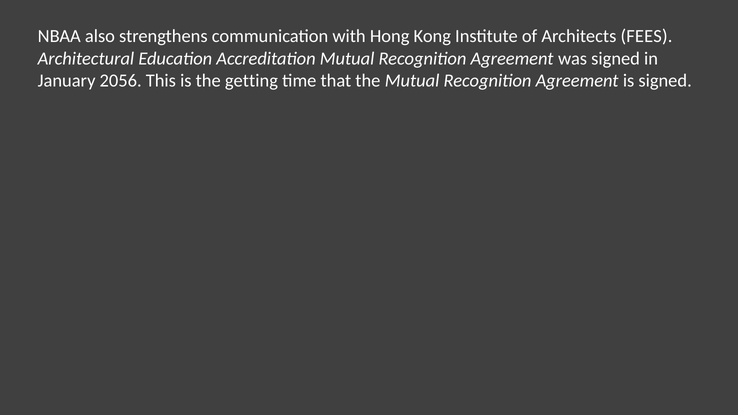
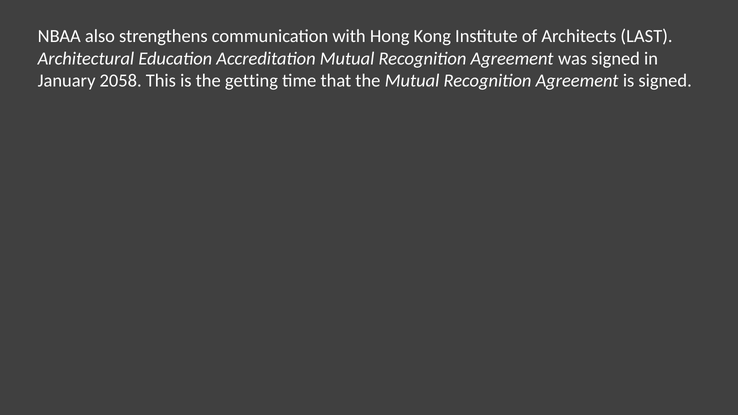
FEES: FEES -> LAST
2056: 2056 -> 2058
